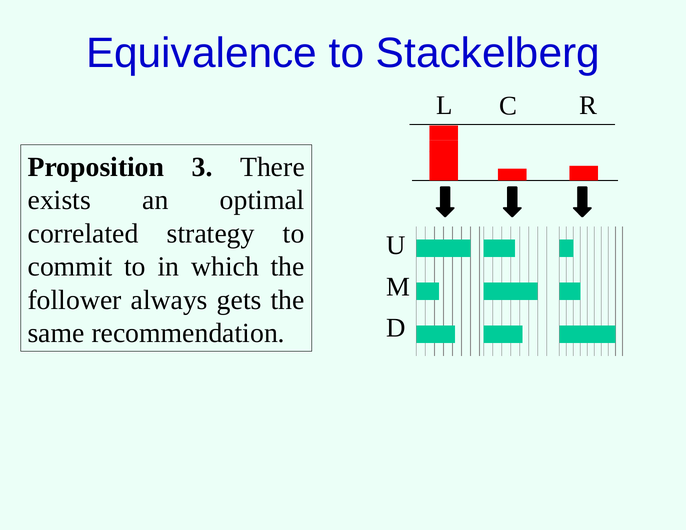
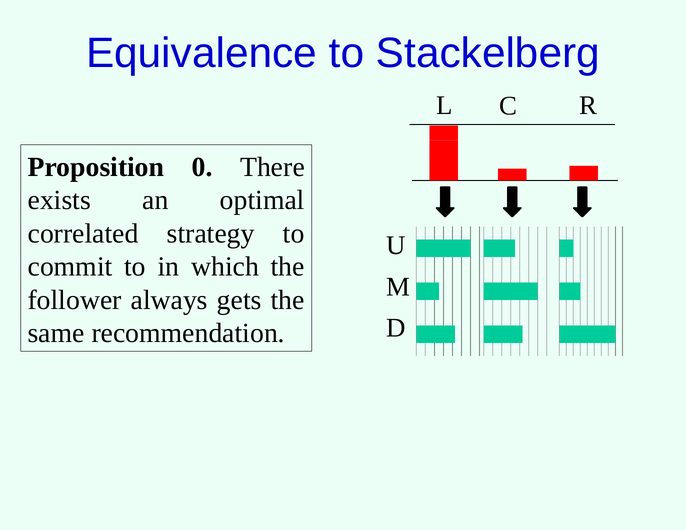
3: 3 -> 0
